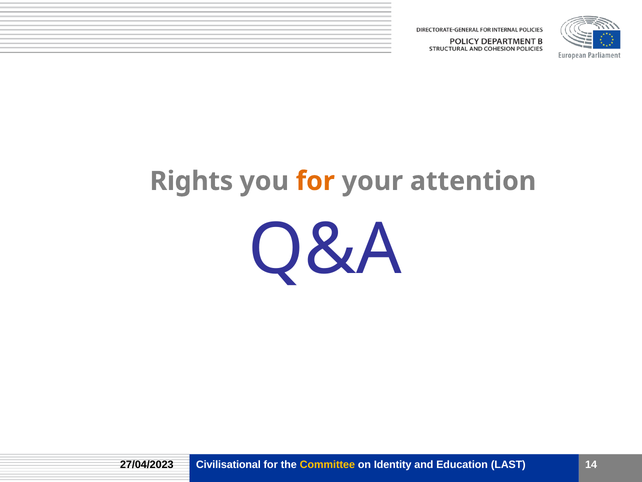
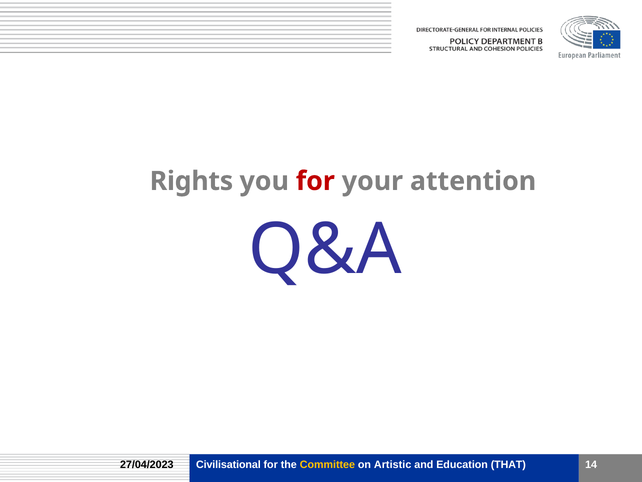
for at (315, 181) colour: orange -> red
Identity: Identity -> Artistic
LAST: LAST -> THAT
